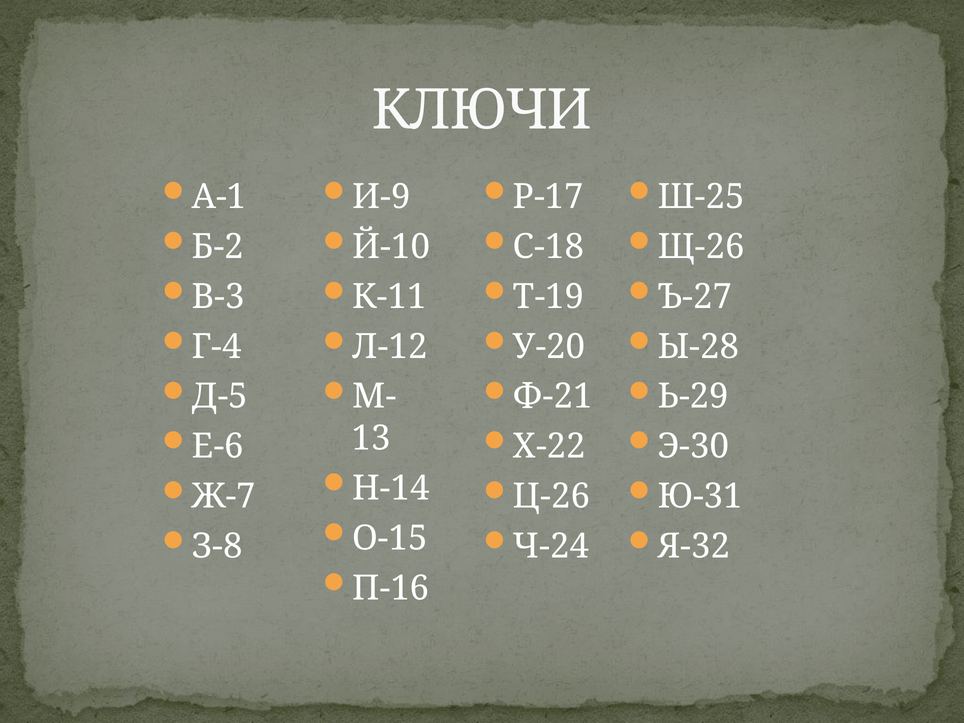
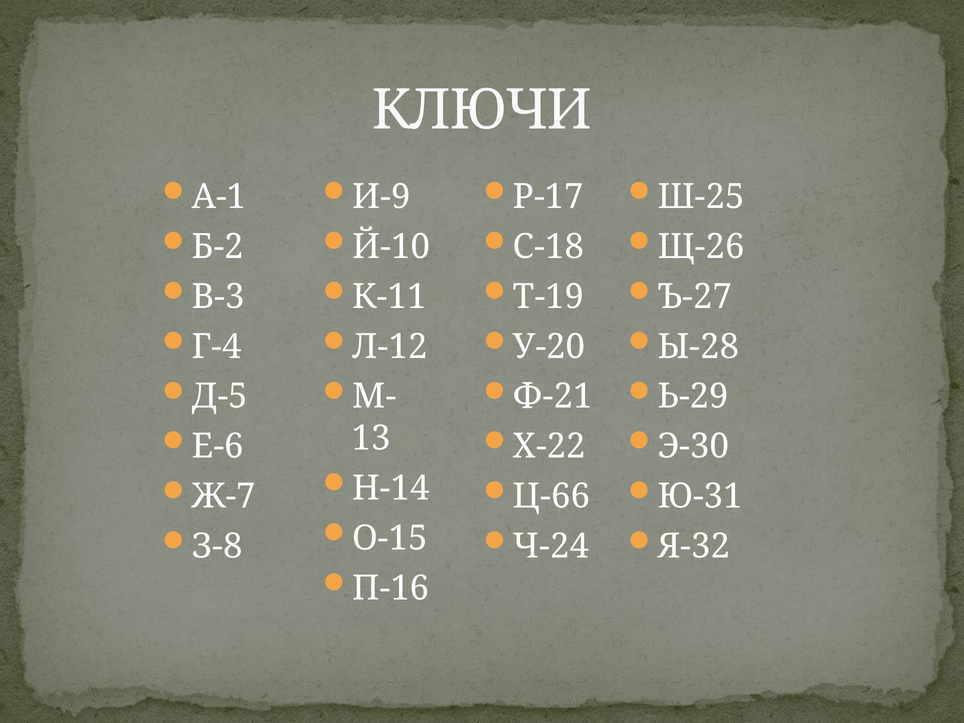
Ц-26: Ц-26 -> Ц-66
